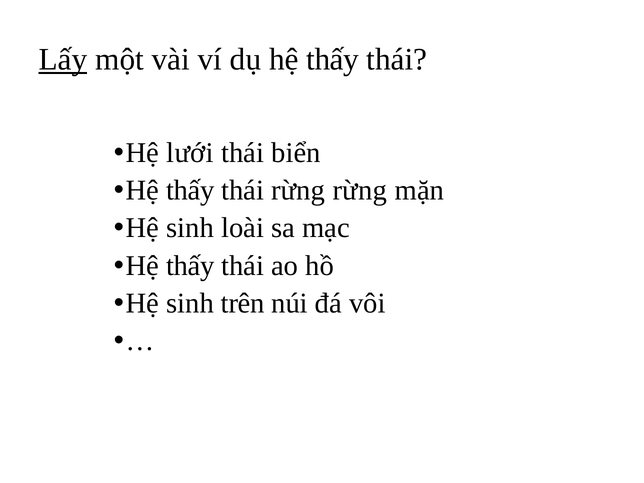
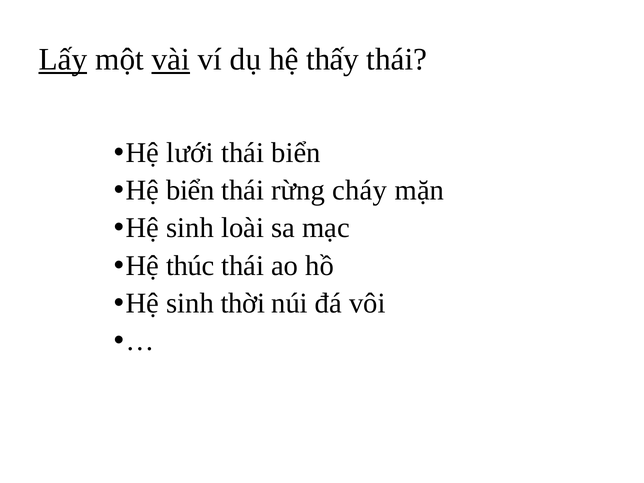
vài underline: none -> present
thấy at (190, 190): thấy -> biển
rừng rừng: rừng -> cháy
thấy at (190, 266): thấy -> thúc
trên: trên -> thời
